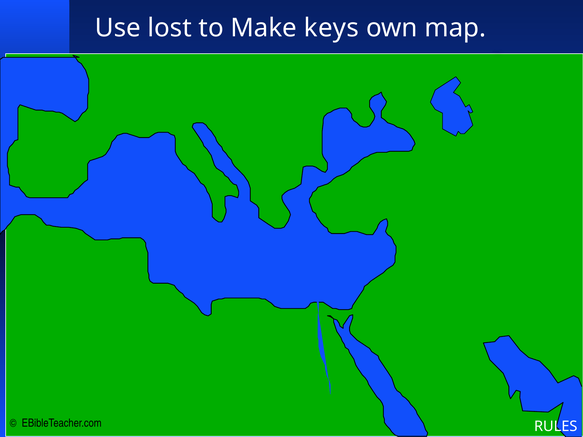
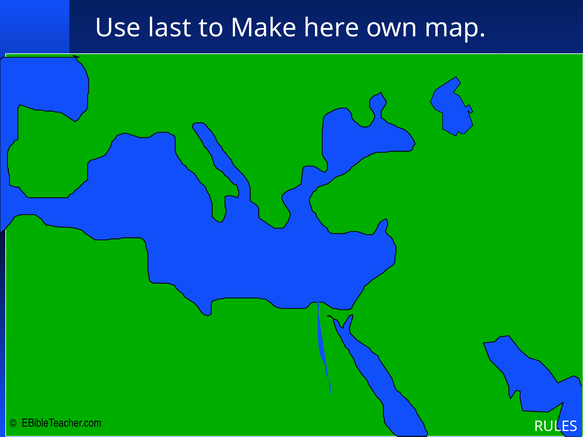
lost: lost -> last
keys: keys -> here
